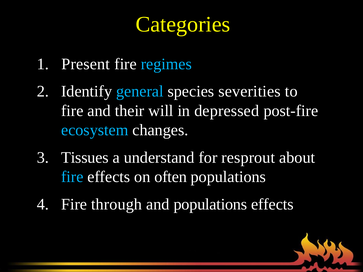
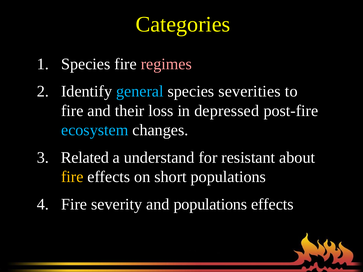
Present at (86, 64): Present -> Species
regimes colour: light blue -> pink
will: will -> loss
Tissues: Tissues -> Related
resprout: resprout -> resistant
fire at (72, 177) colour: light blue -> yellow
often: often -> short
through: through -> severity
